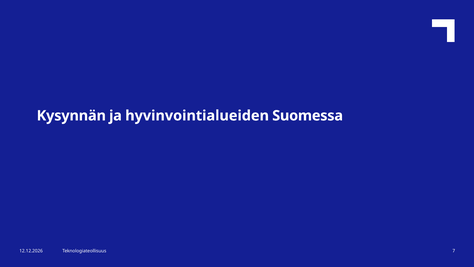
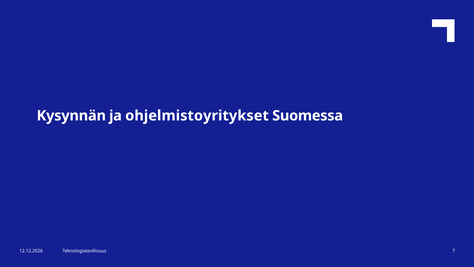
hyvinvointialueiden: hyvinvointialueiden -> ohjelmistoyritykset
